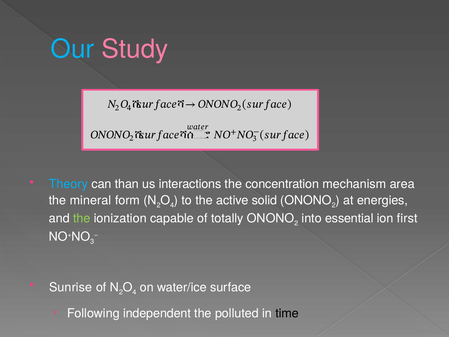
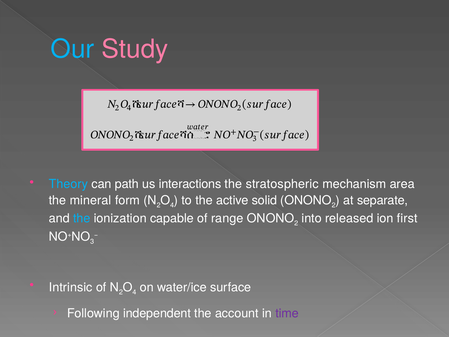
than: than -> path
concentration: concentration -> stratospheric
energies: energies -> separate
the at (82, 218) colour: light green -> light blue
totally: totally -> range
essential: essential -> released
Sunrise: Sunrise -> Intrinsic
polluted: polluted -> account
time colour: black -> purple
